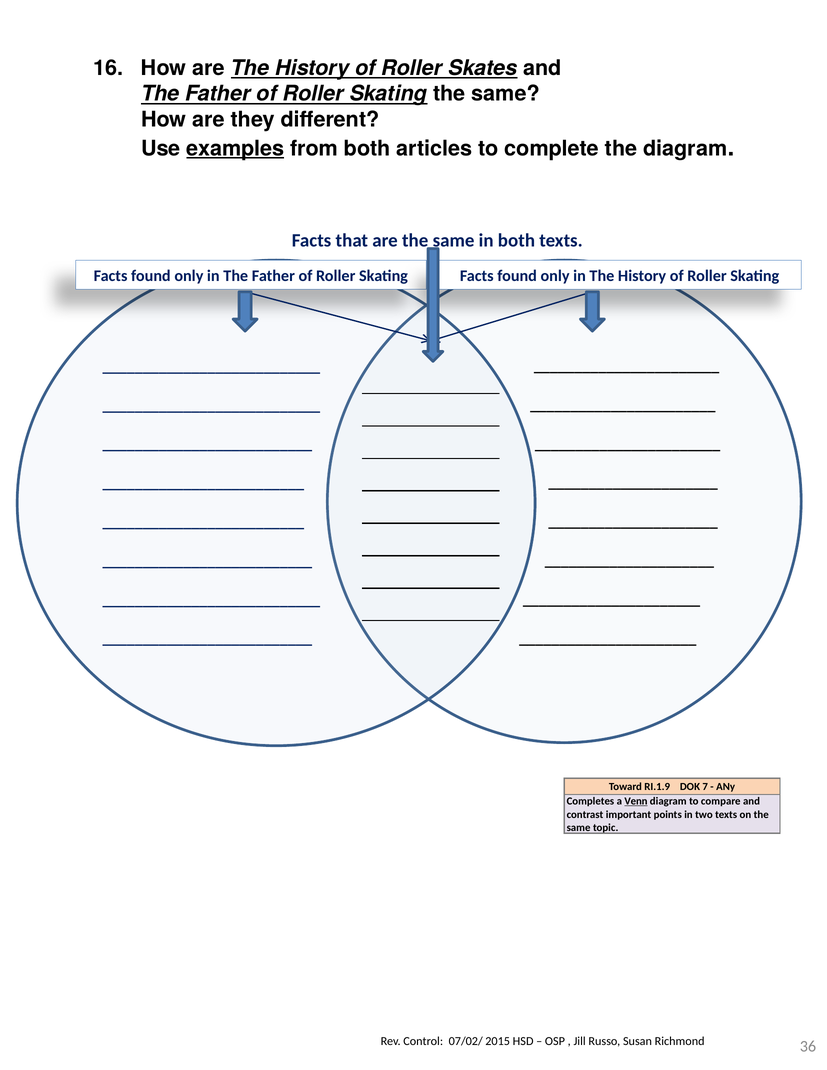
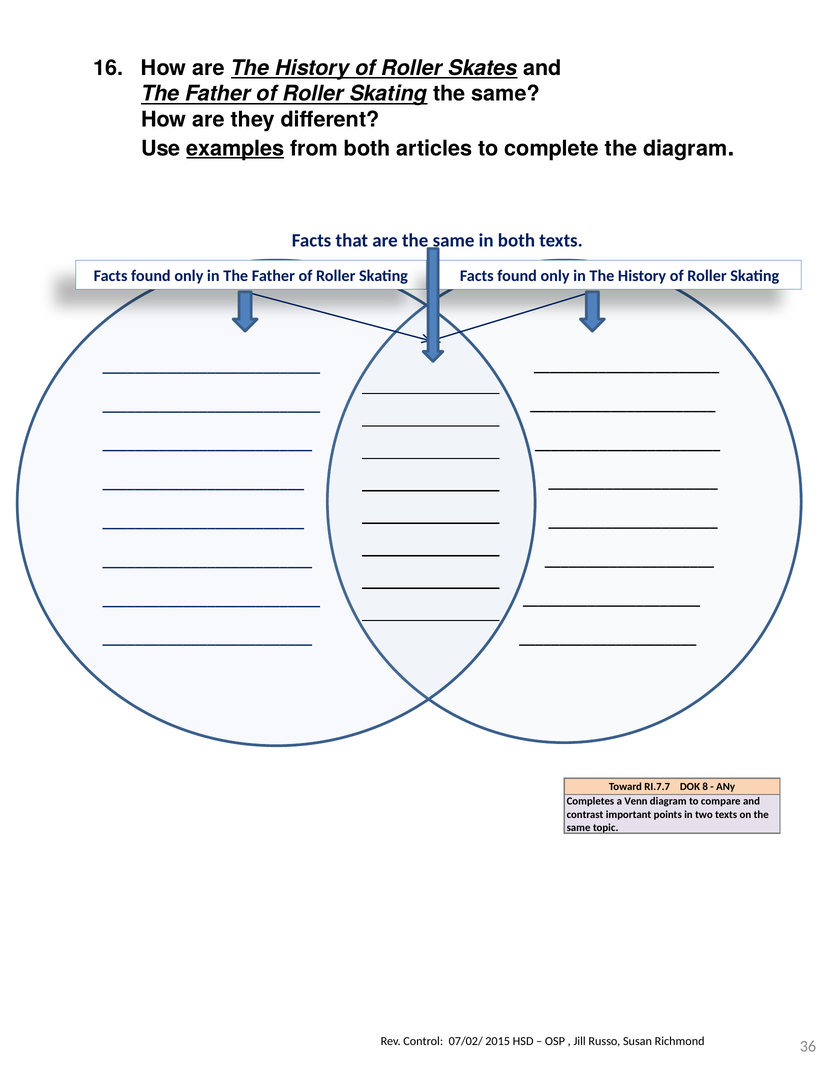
RI.1.9: RI.1.9 -> RI.7.7
7: 7 -> 8
Venn underline: present -> none
